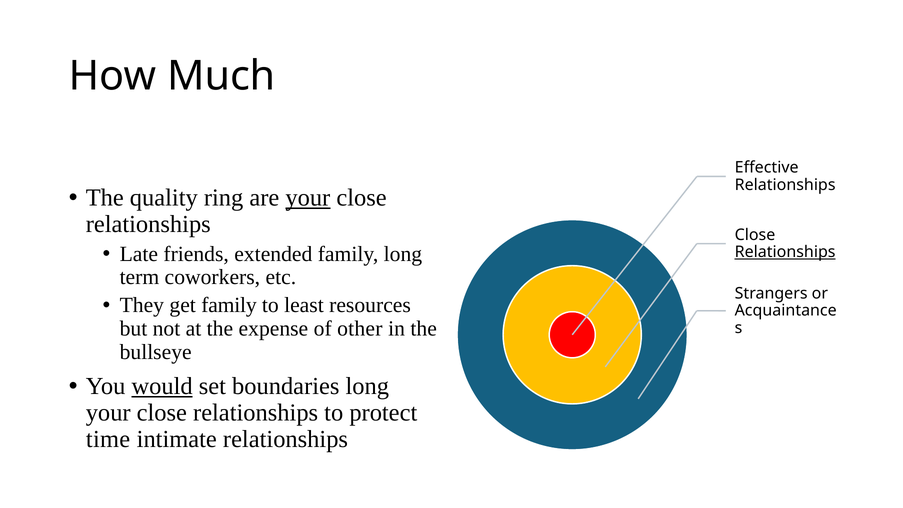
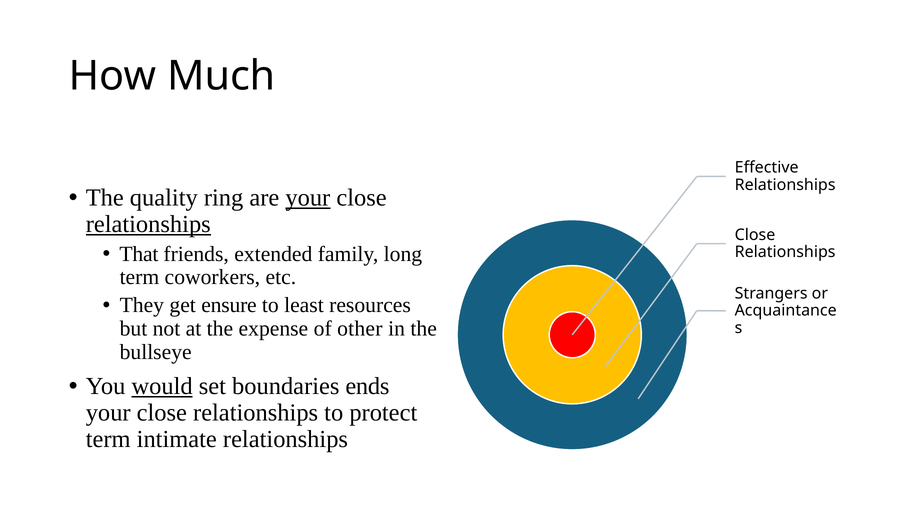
relationships at (148, 224) underline: none -> present
Late: Late -> That
Relationships at (785, 252) underline: present -> none
get family: family -> ensure
boundaries long: long -> ends
time at (108, 439): time -> term
